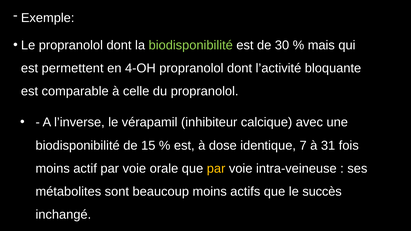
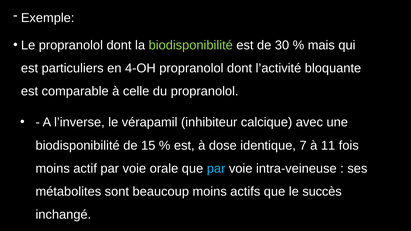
permettent: permettent -> particuliers
31: 31 -> 11
par at (216, 169) colour: yellow -> light blue
